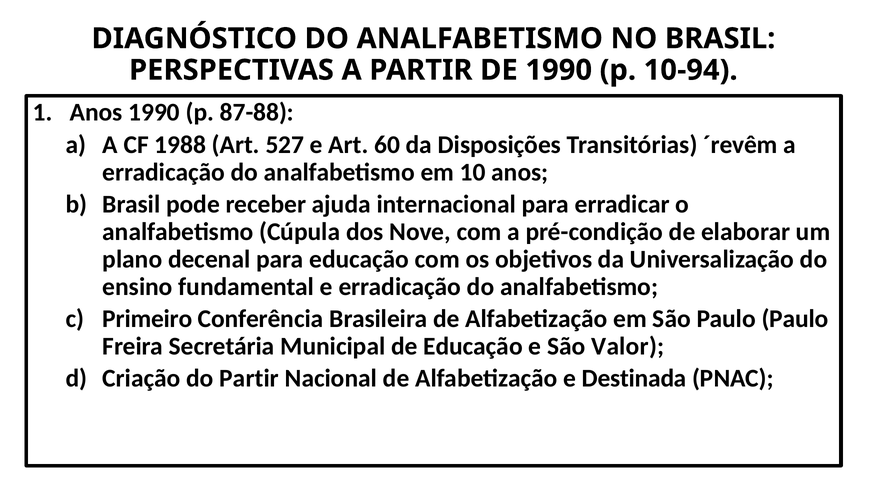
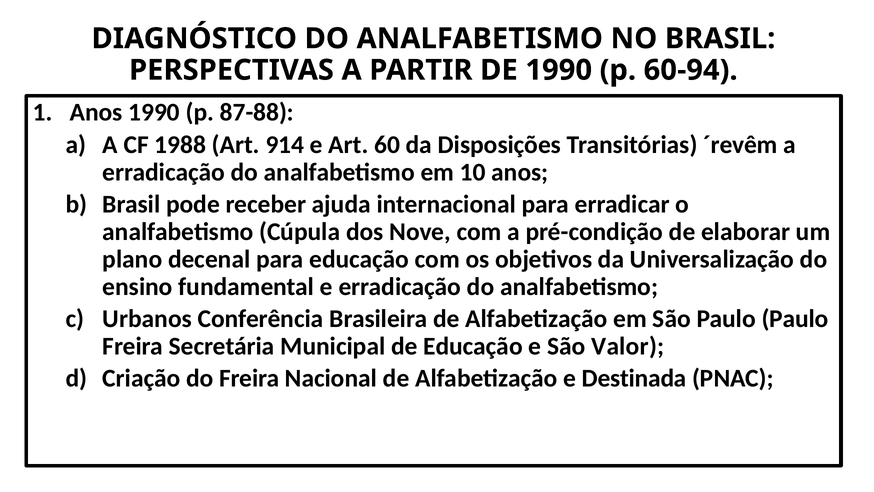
10-94: 10-94 -> 60-94
527: 527 -> 914
Primeiro: Primeiro -> Urbanos
do Partir: Partir -> Freira
